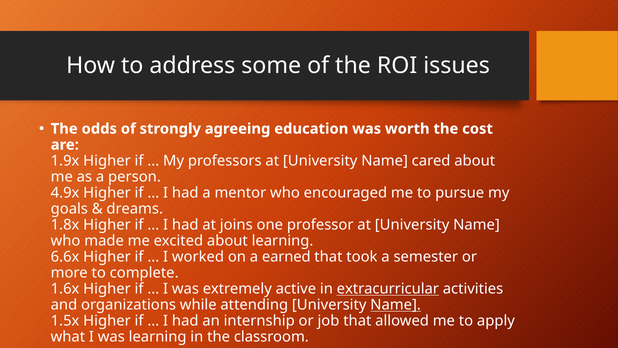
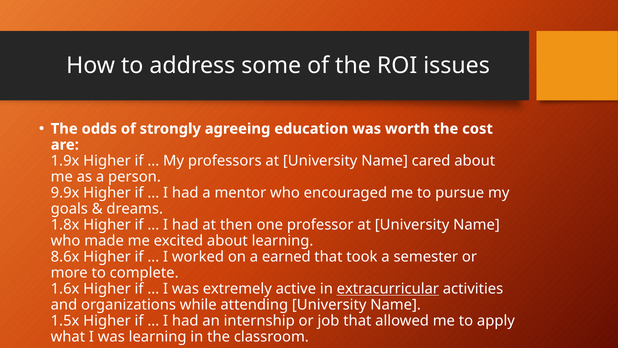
4.9x: 4.9x -> 9.9x
joins: joins -> then
6.6x: 6.6x -> 8.6x
Name at (396, 305) underline: present -> none
